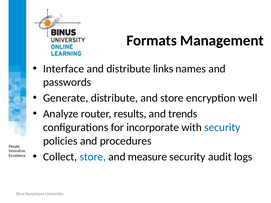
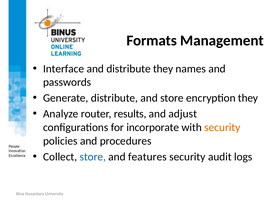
distribute links: links -> they
encryption well: well -> they
trends: trends -> adjust
security at (222, 128) colour: blue -> orange
measure: measure -> features
